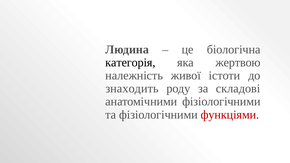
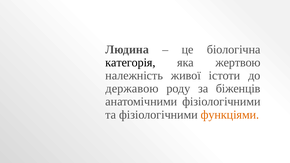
знаходить: знаходить -> державою
складові: складові -> біженців
функціями colour: red -> orange
